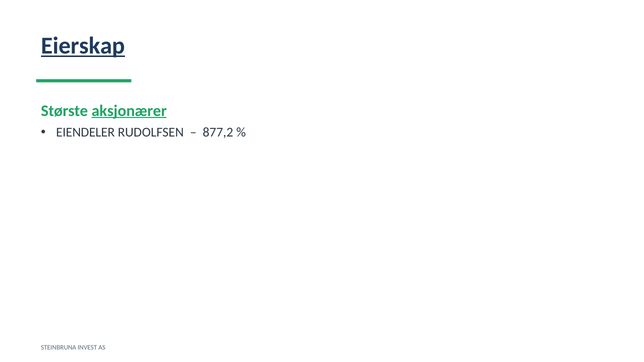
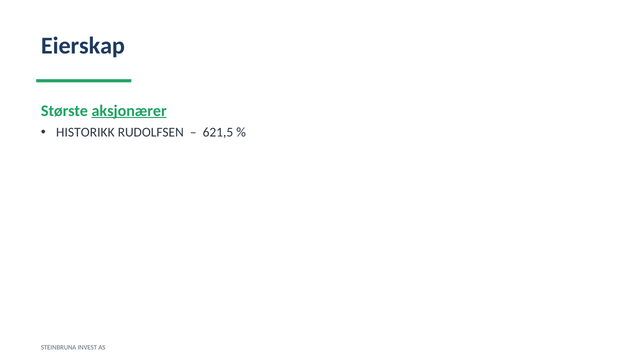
Eierskap underline: present -> none
EIENDELER: EIENDELER -> HISTORIKK
877,2: 877,2 -> 621,5
